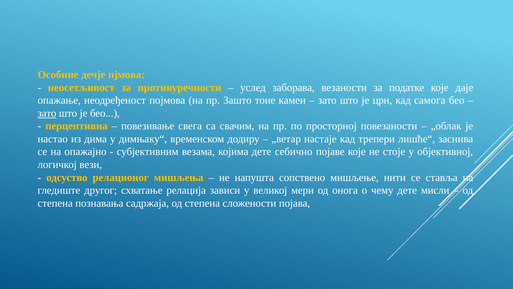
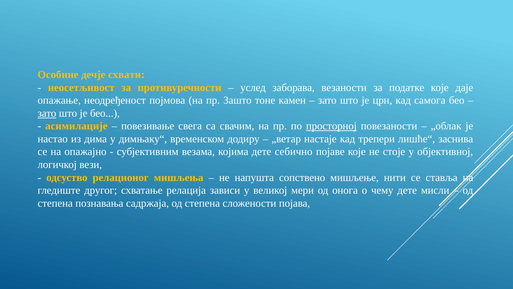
пјмова: пјмова -> схвати
перцептивна: перцептивна -> асимилације
просторној underline: none -> present
